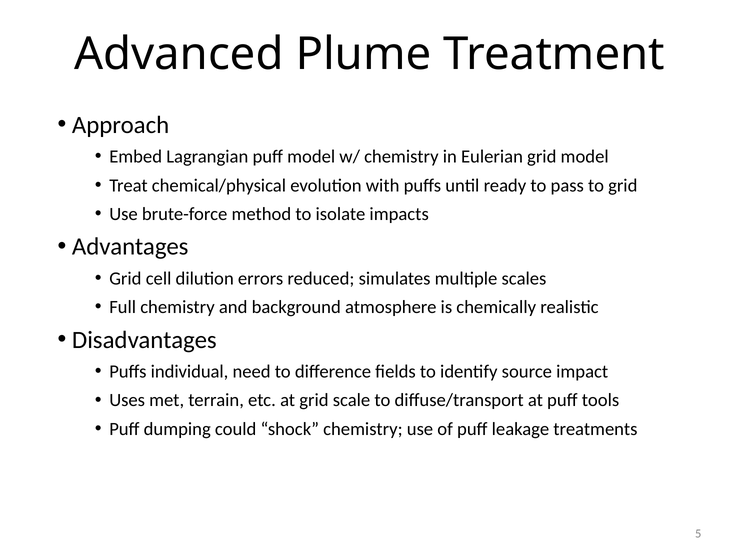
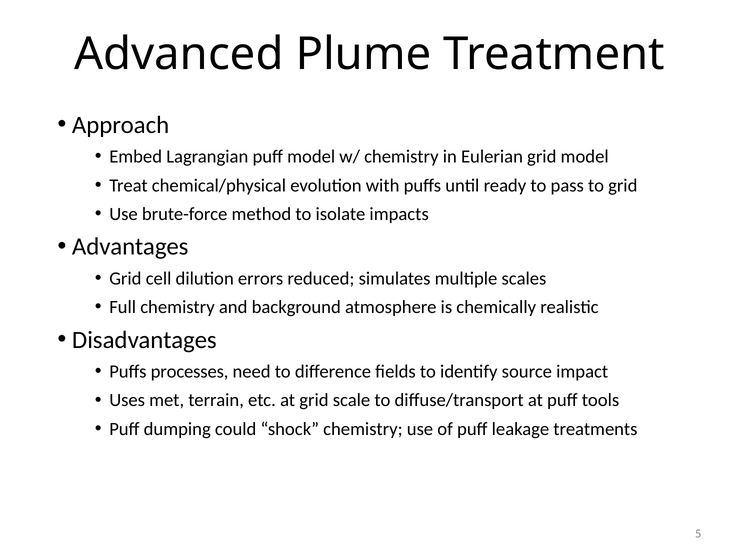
individual: individual -> processes
